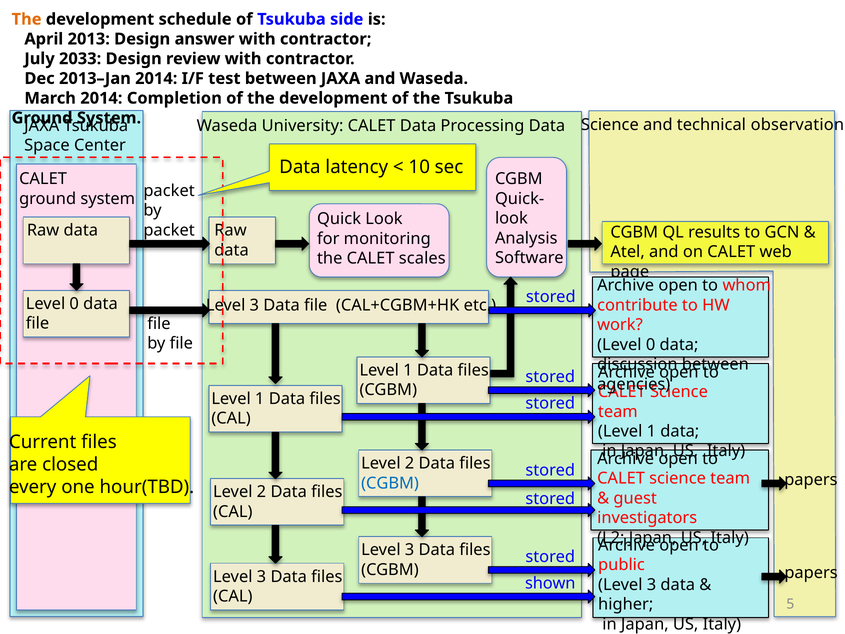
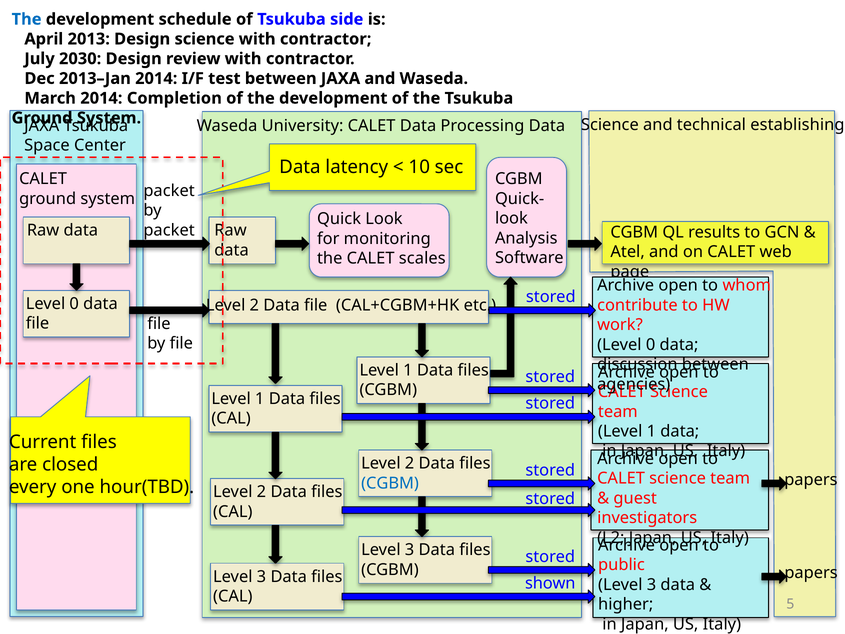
The at (27, 19) colour: orange -> blue
Design answer: answer -> science
2033: 2033 -> 2030
observation: observation -> establishing
3 at (254, 305): 3 -> 2
